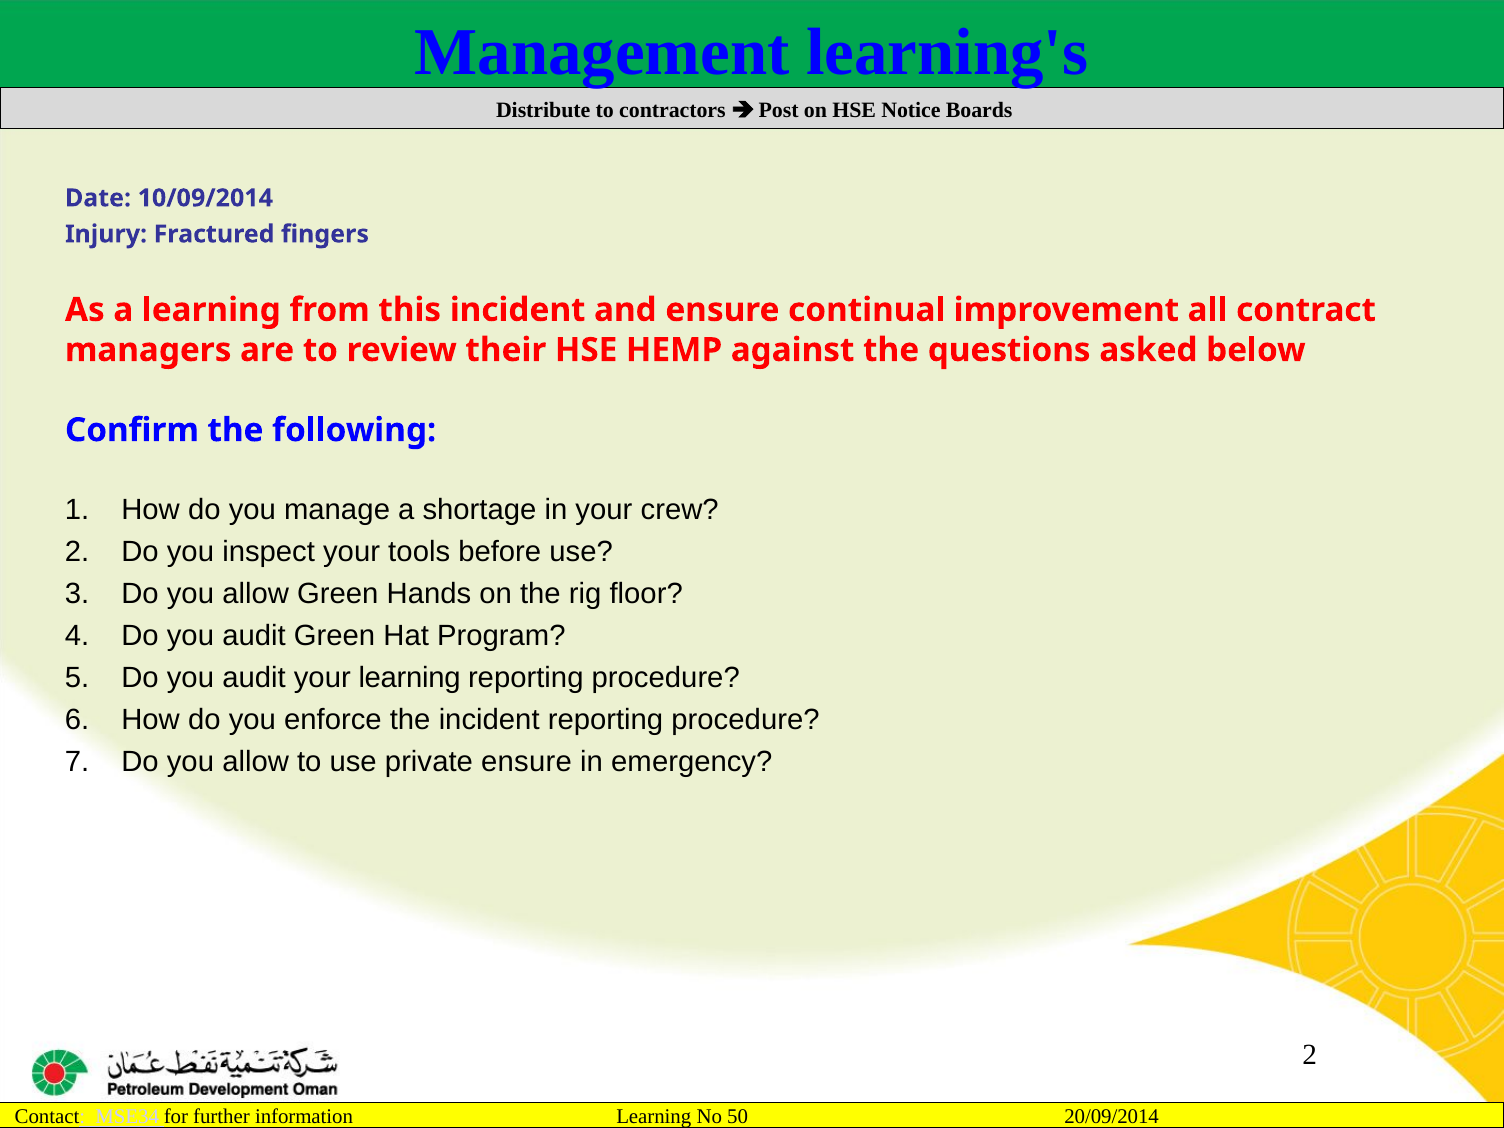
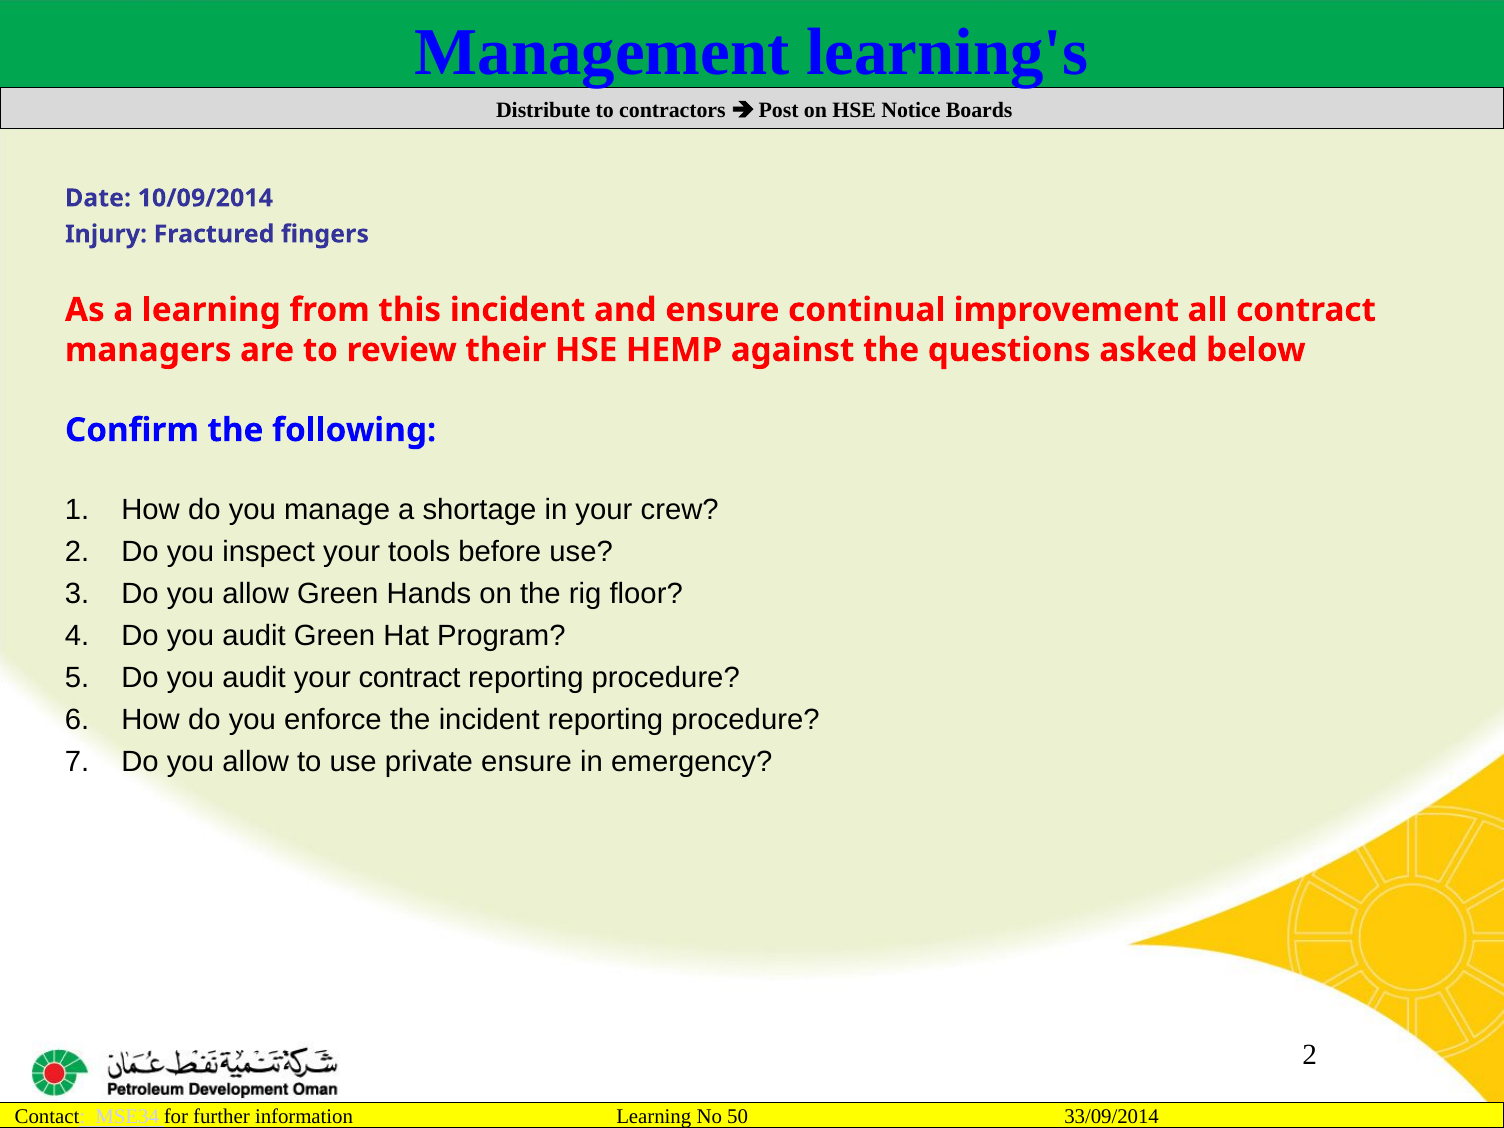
your learning: learning -> contract
20/09/2014: 20/09/2014 -> 33/09/2014
